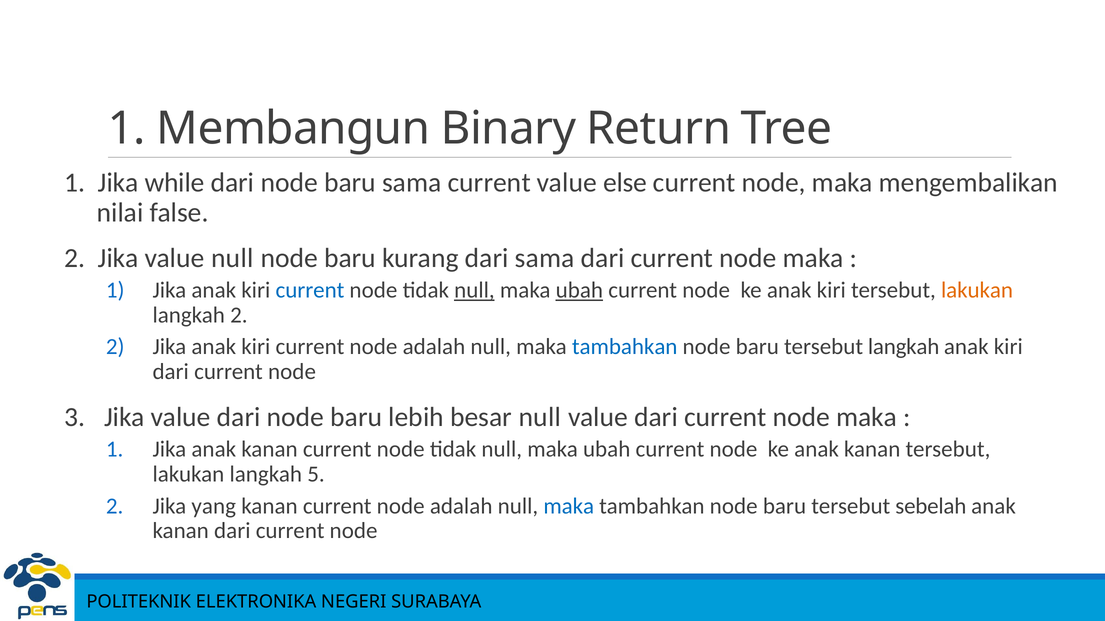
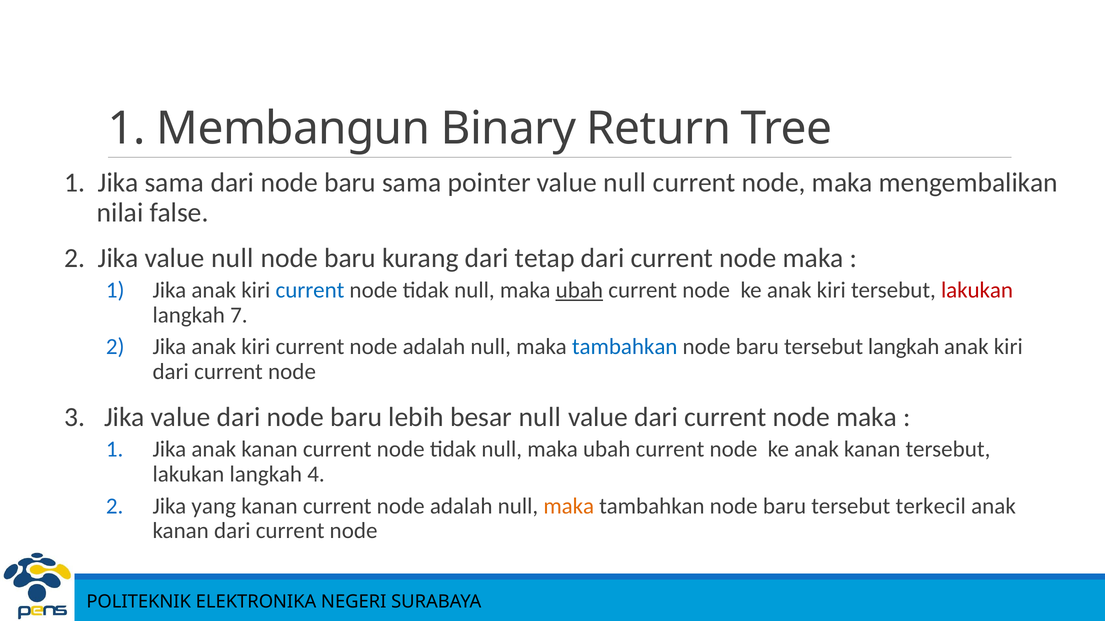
Jika while: while -> sama
sama current: current -> pointer
else at (625, 183): else -> null
dari sama: sama -> tetap
null at (474, 291) underline: present -> none
lakukan at (977, 291) colour: orange -> red
langkah 2: 2 -> 7
5: 5 -> 4
maka at (569, 506) colour: blue -> orange
sebelah: sebelah -> terkecil
